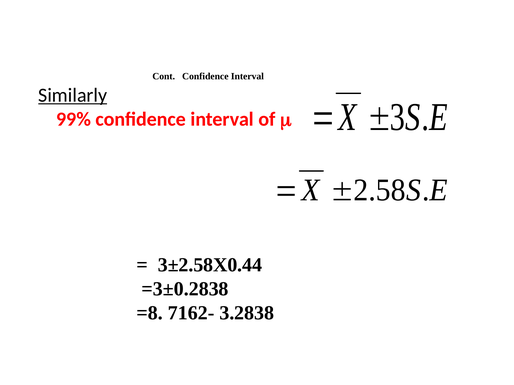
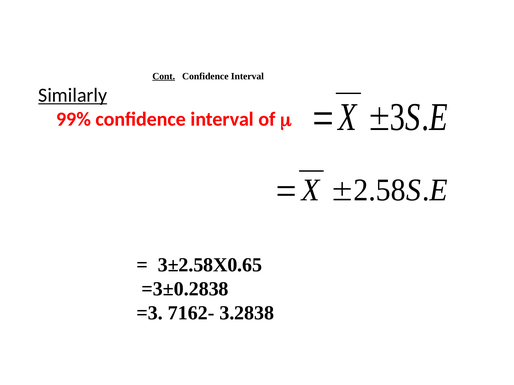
Cont underline: none -> present
3±2.58X0.44: 3±2.58X0.44 -> 3±2.58X0.65
=8: =8 -> =3
